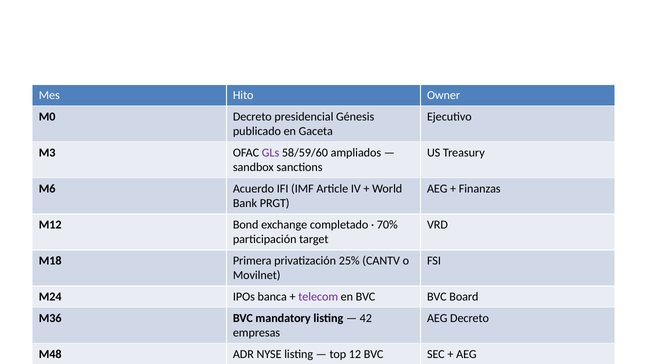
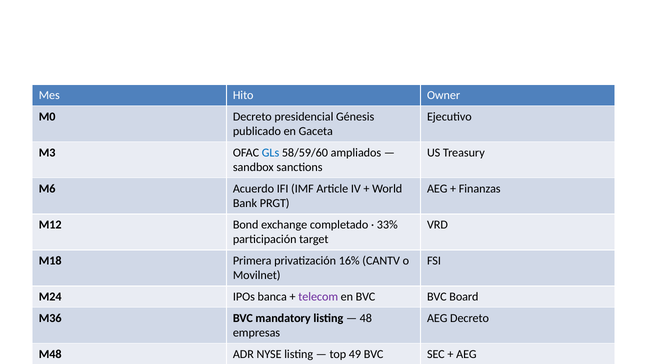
GLs colour: purple -> blue
70%: 70% -> 33%
25%: 25% -> 16%
42: 42 -> 48
12: 12 -> 49
